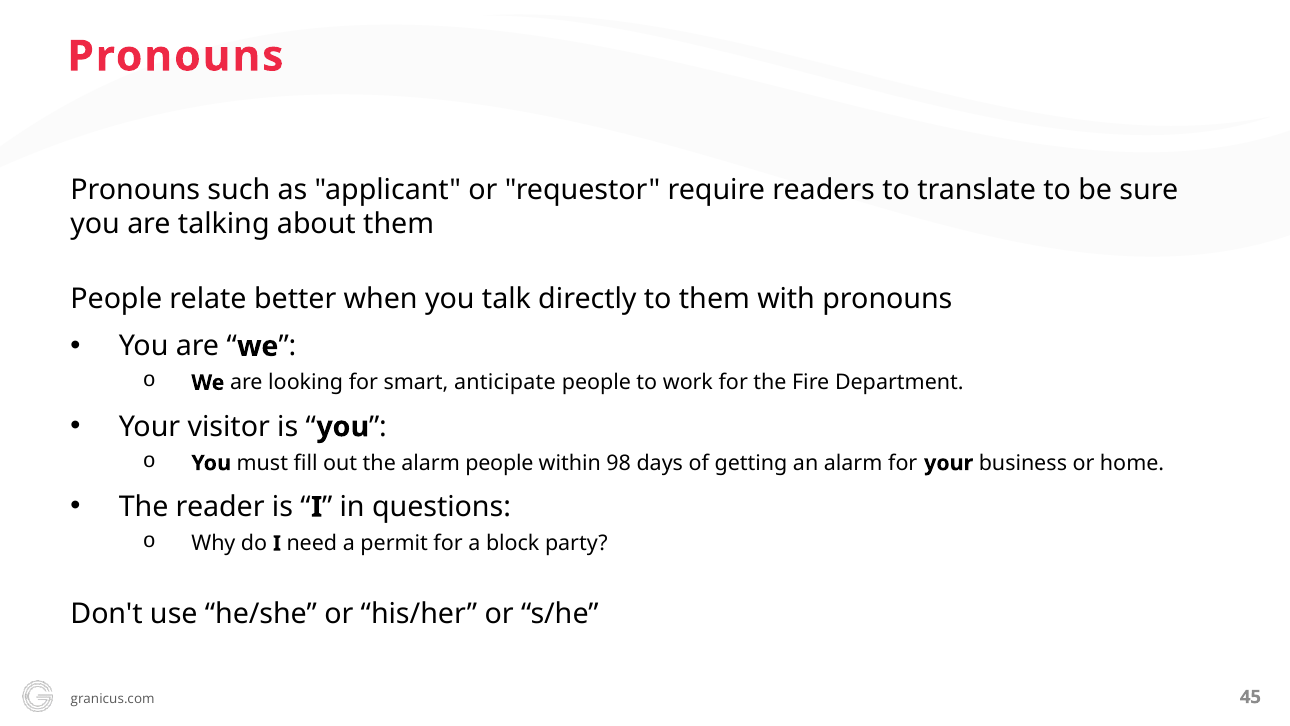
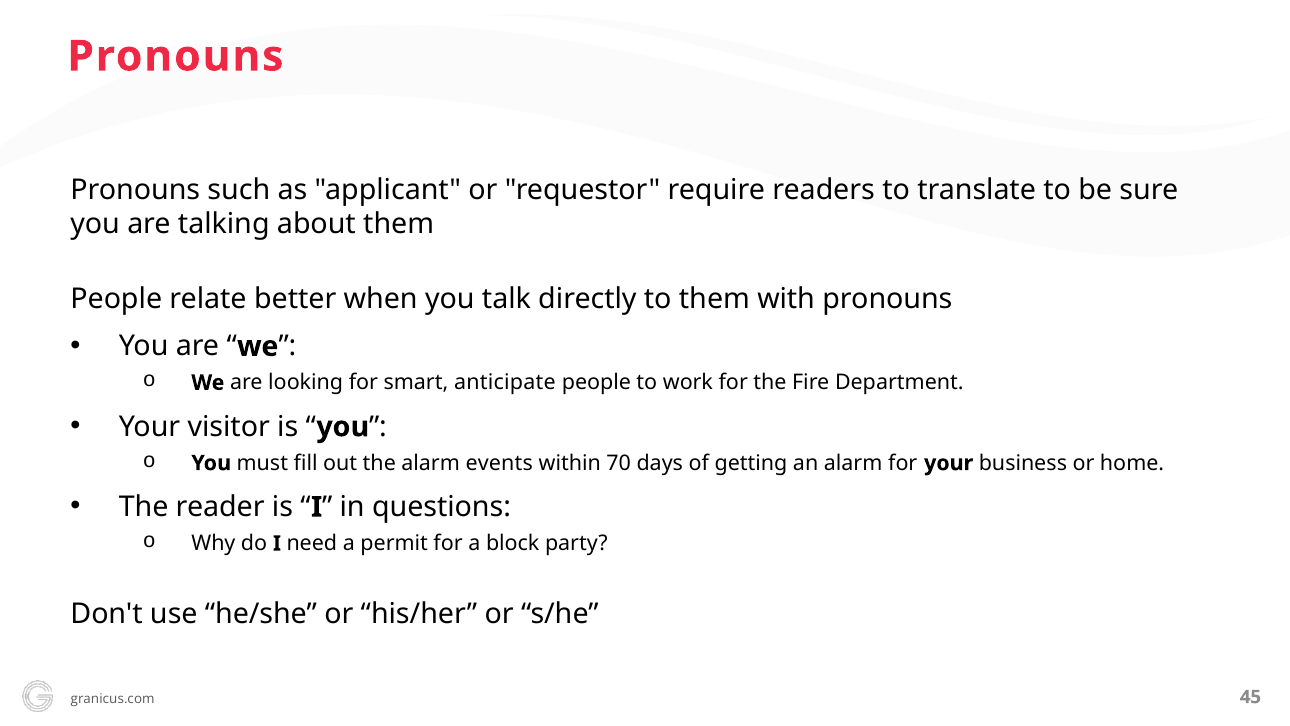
alarm people: people -> events
98: 98 -> 70
